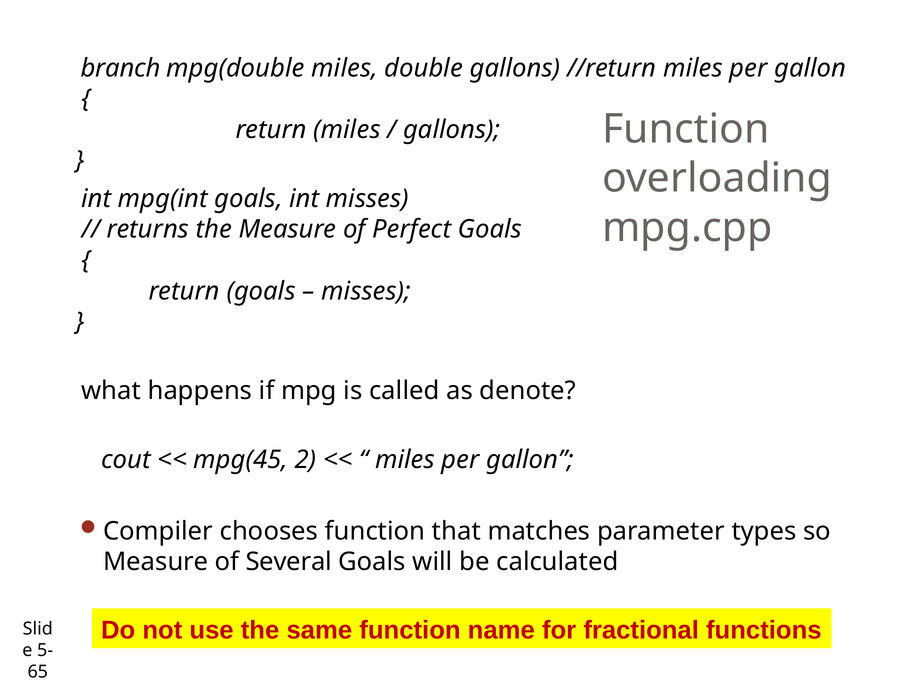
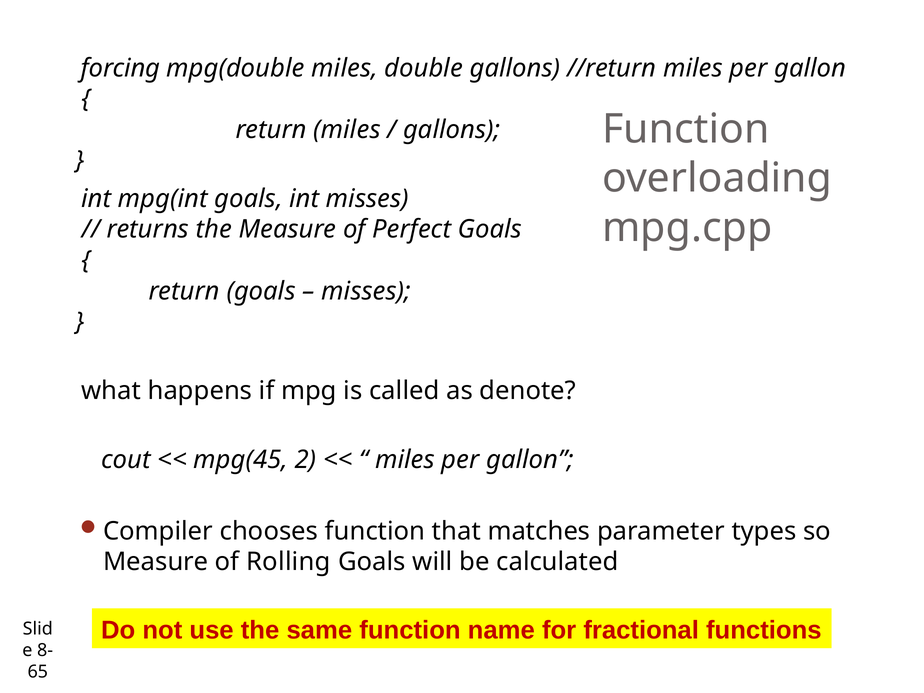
branch: branch -> forcing
Several: Several -> Rolling
5-: 5- -> 8-
